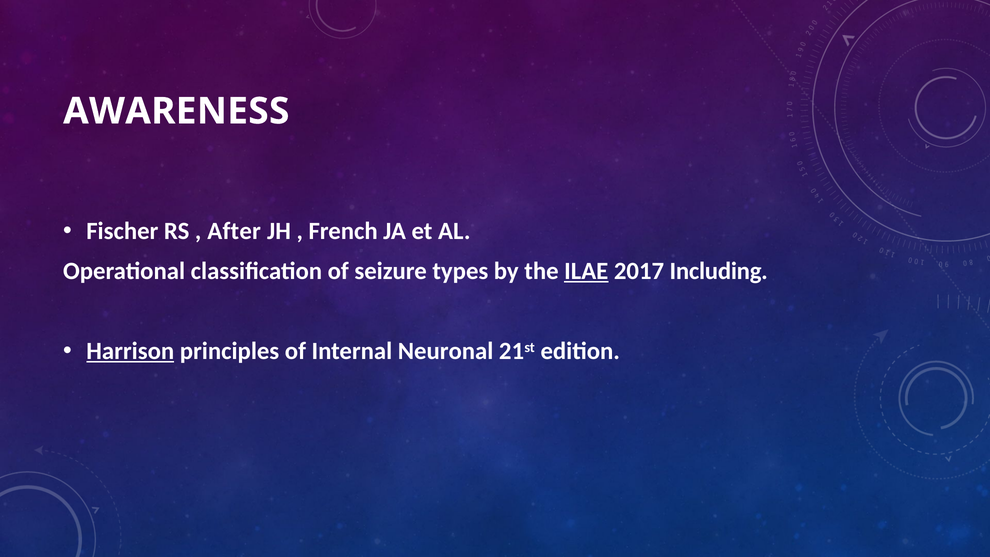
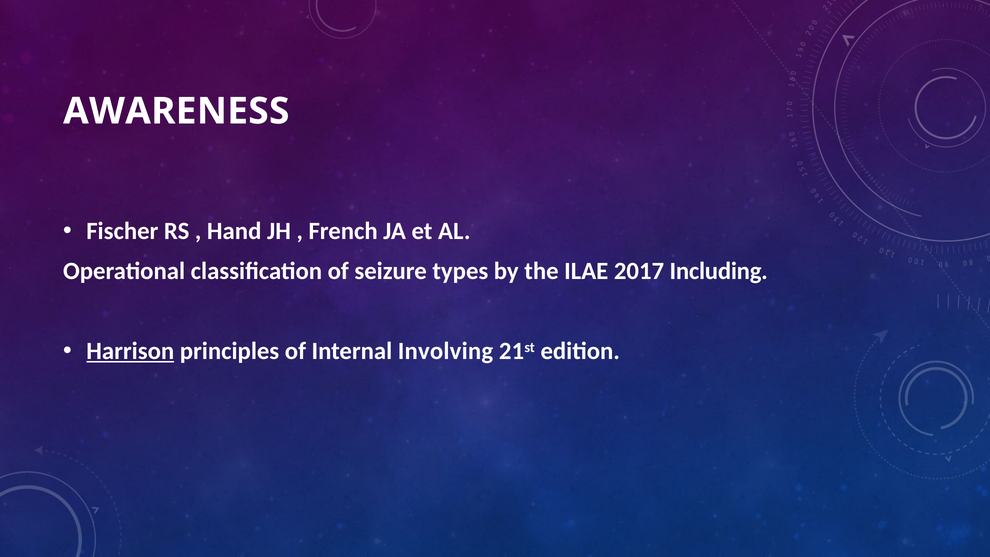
After: After -> Hand
ILAE underline: present -> none
Neuronal: Neuronal -> Involving
